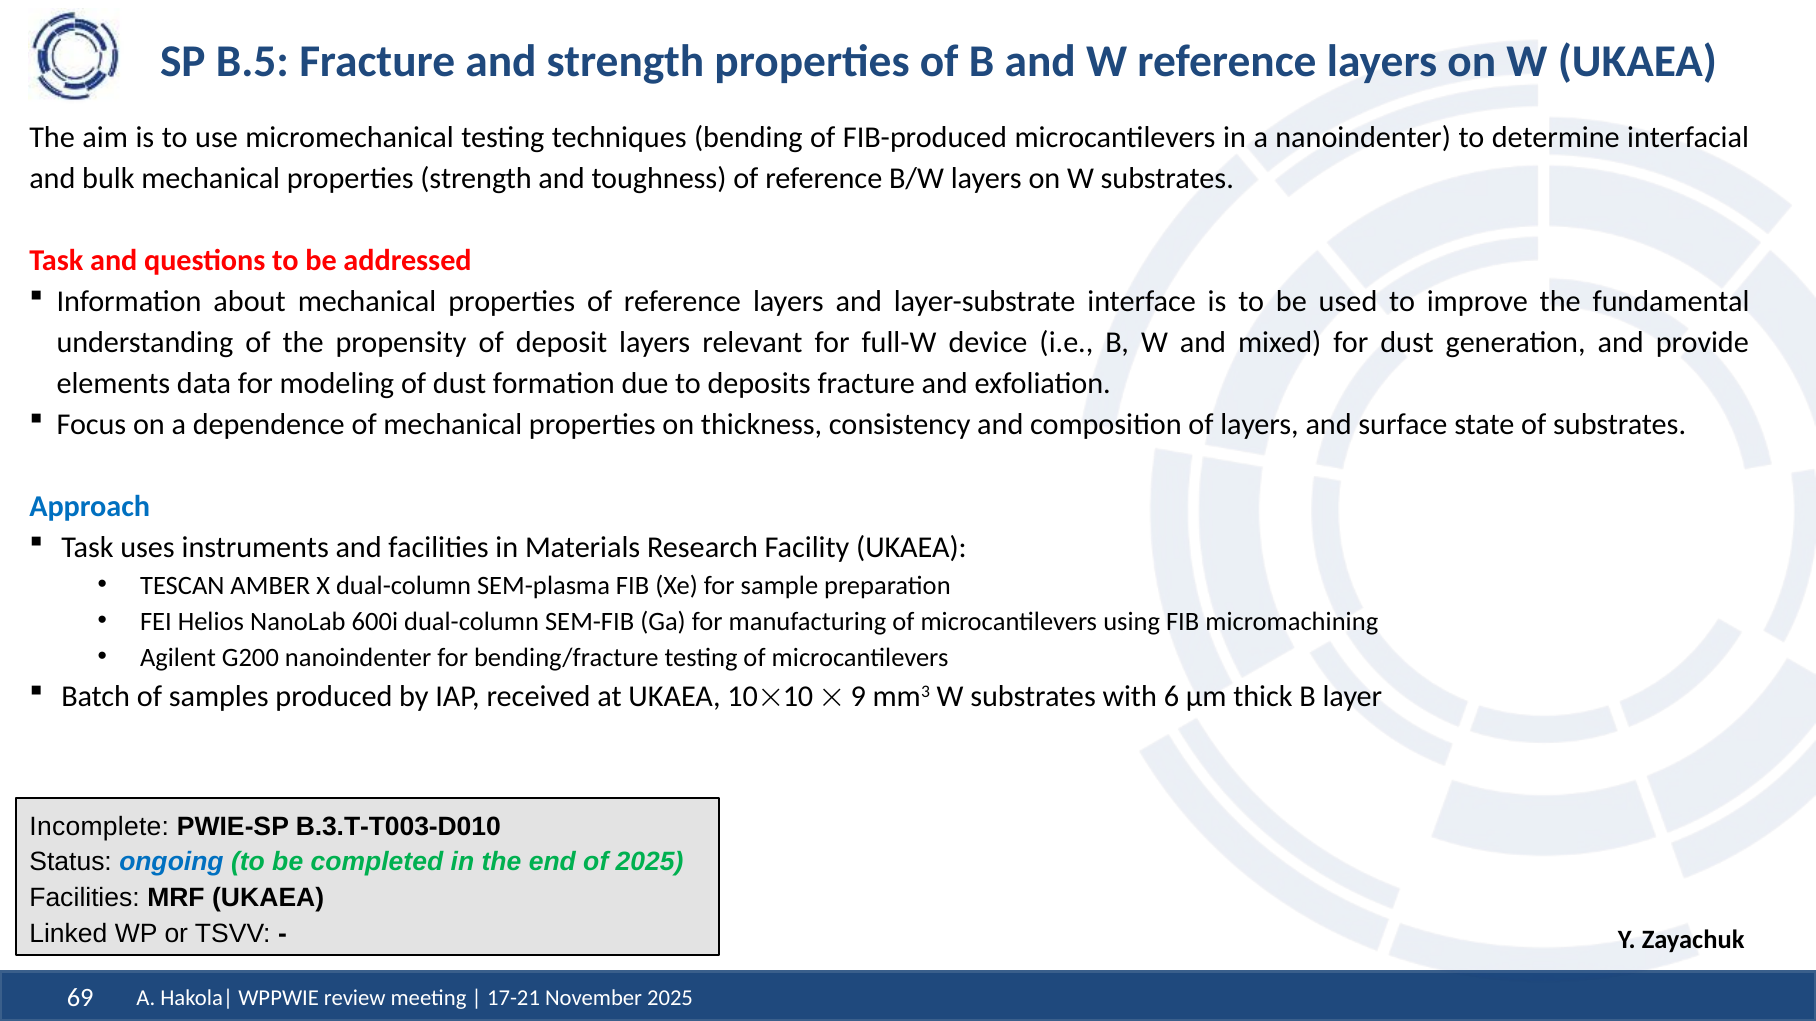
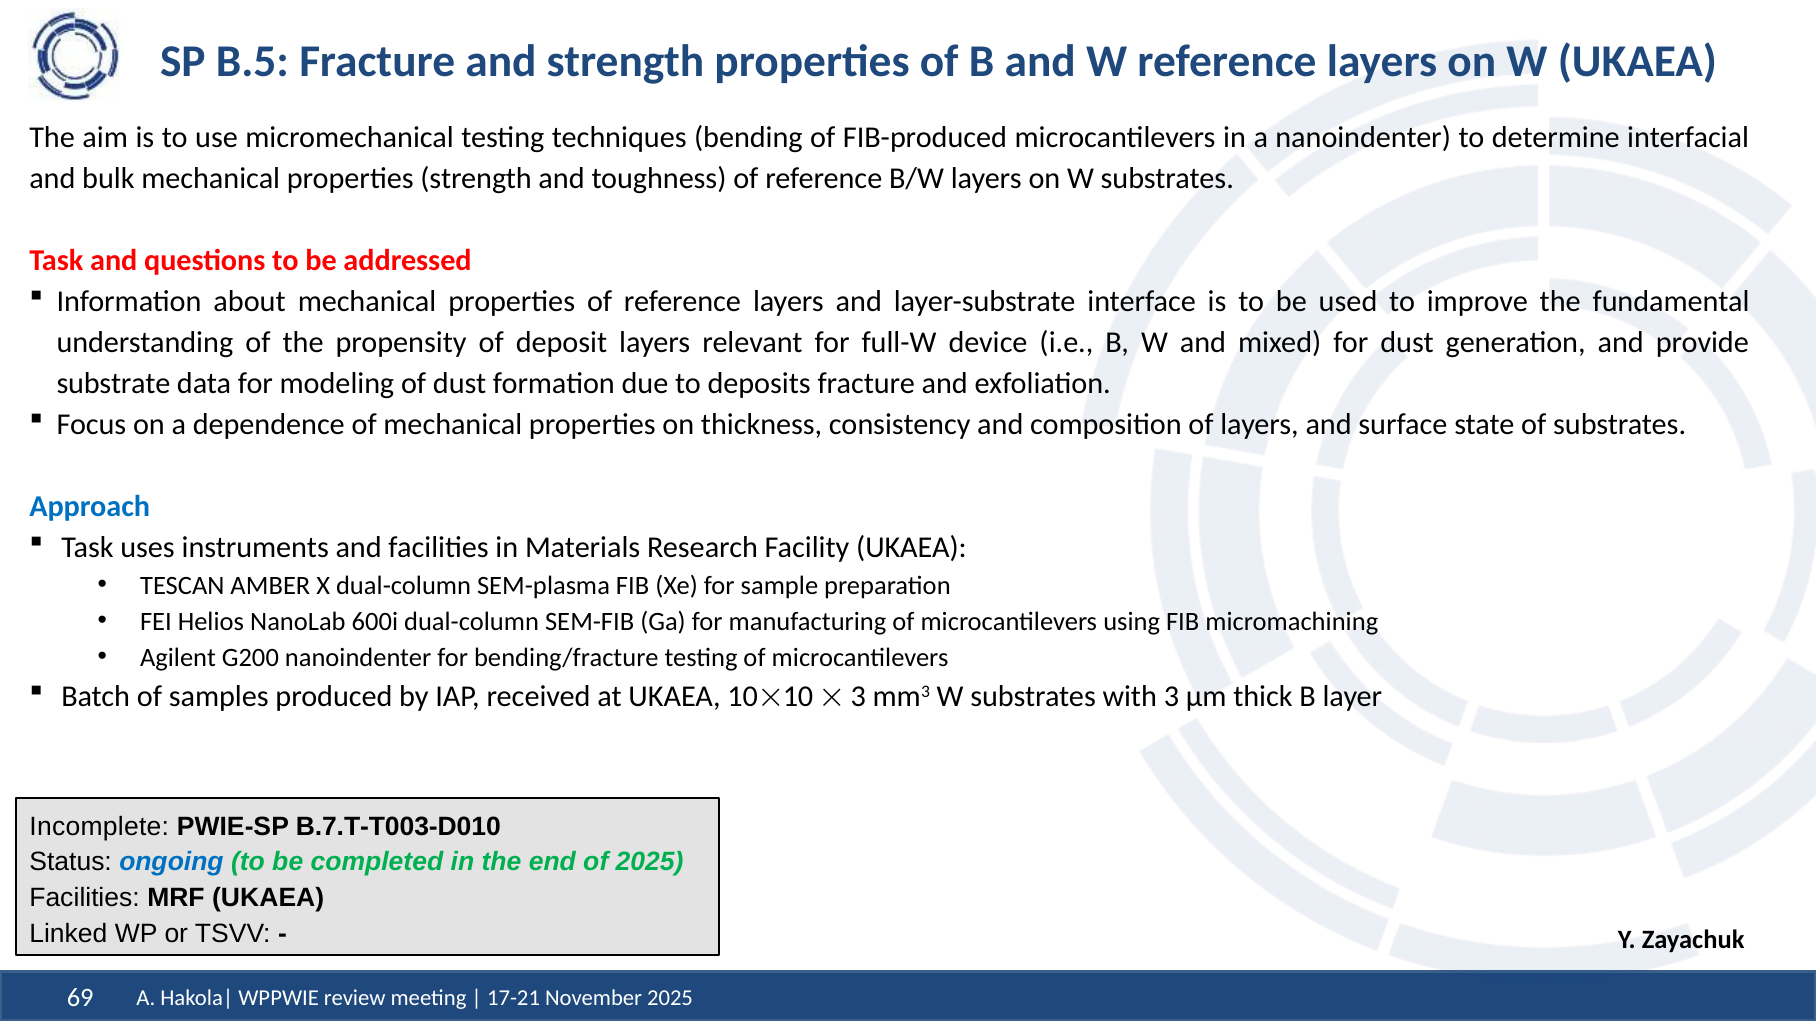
elements: elements -> substrate
9 at (858, 697): 9 -> 3
with 6: 6 -> 3
B.3.T-T003-D010: B.3.T-T003-D010 -> B.7.T-T003-D010
